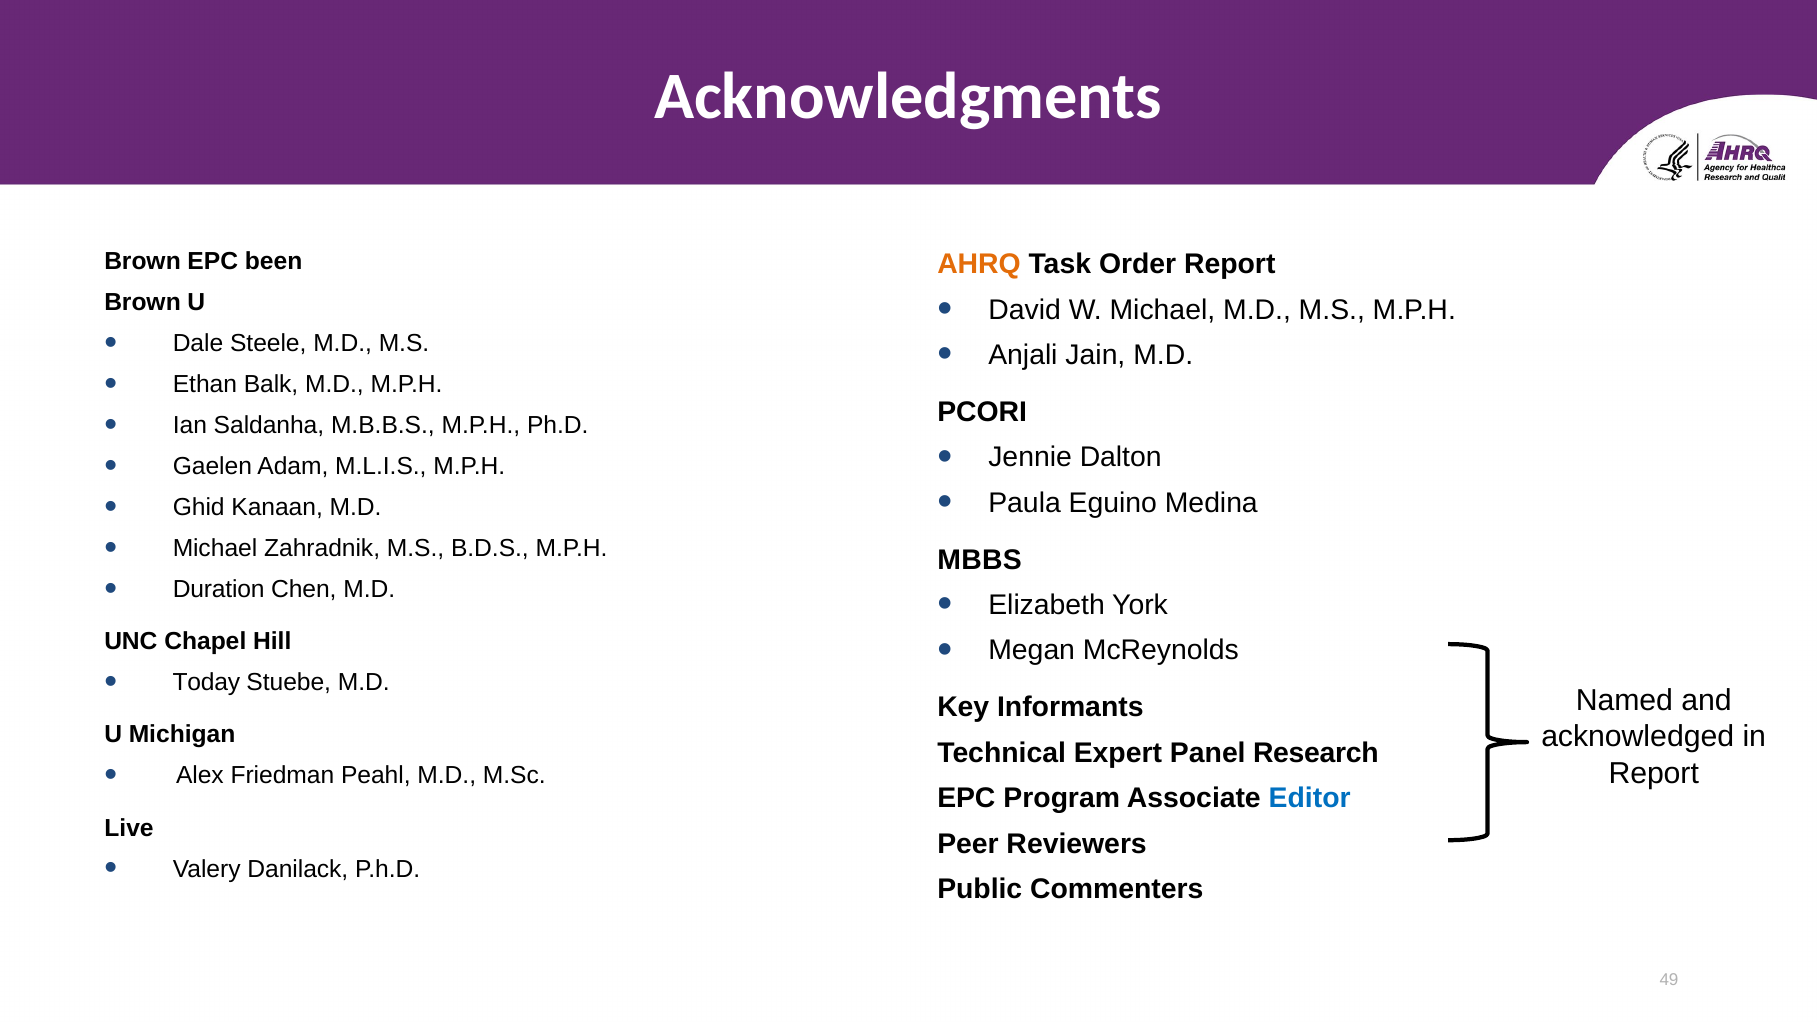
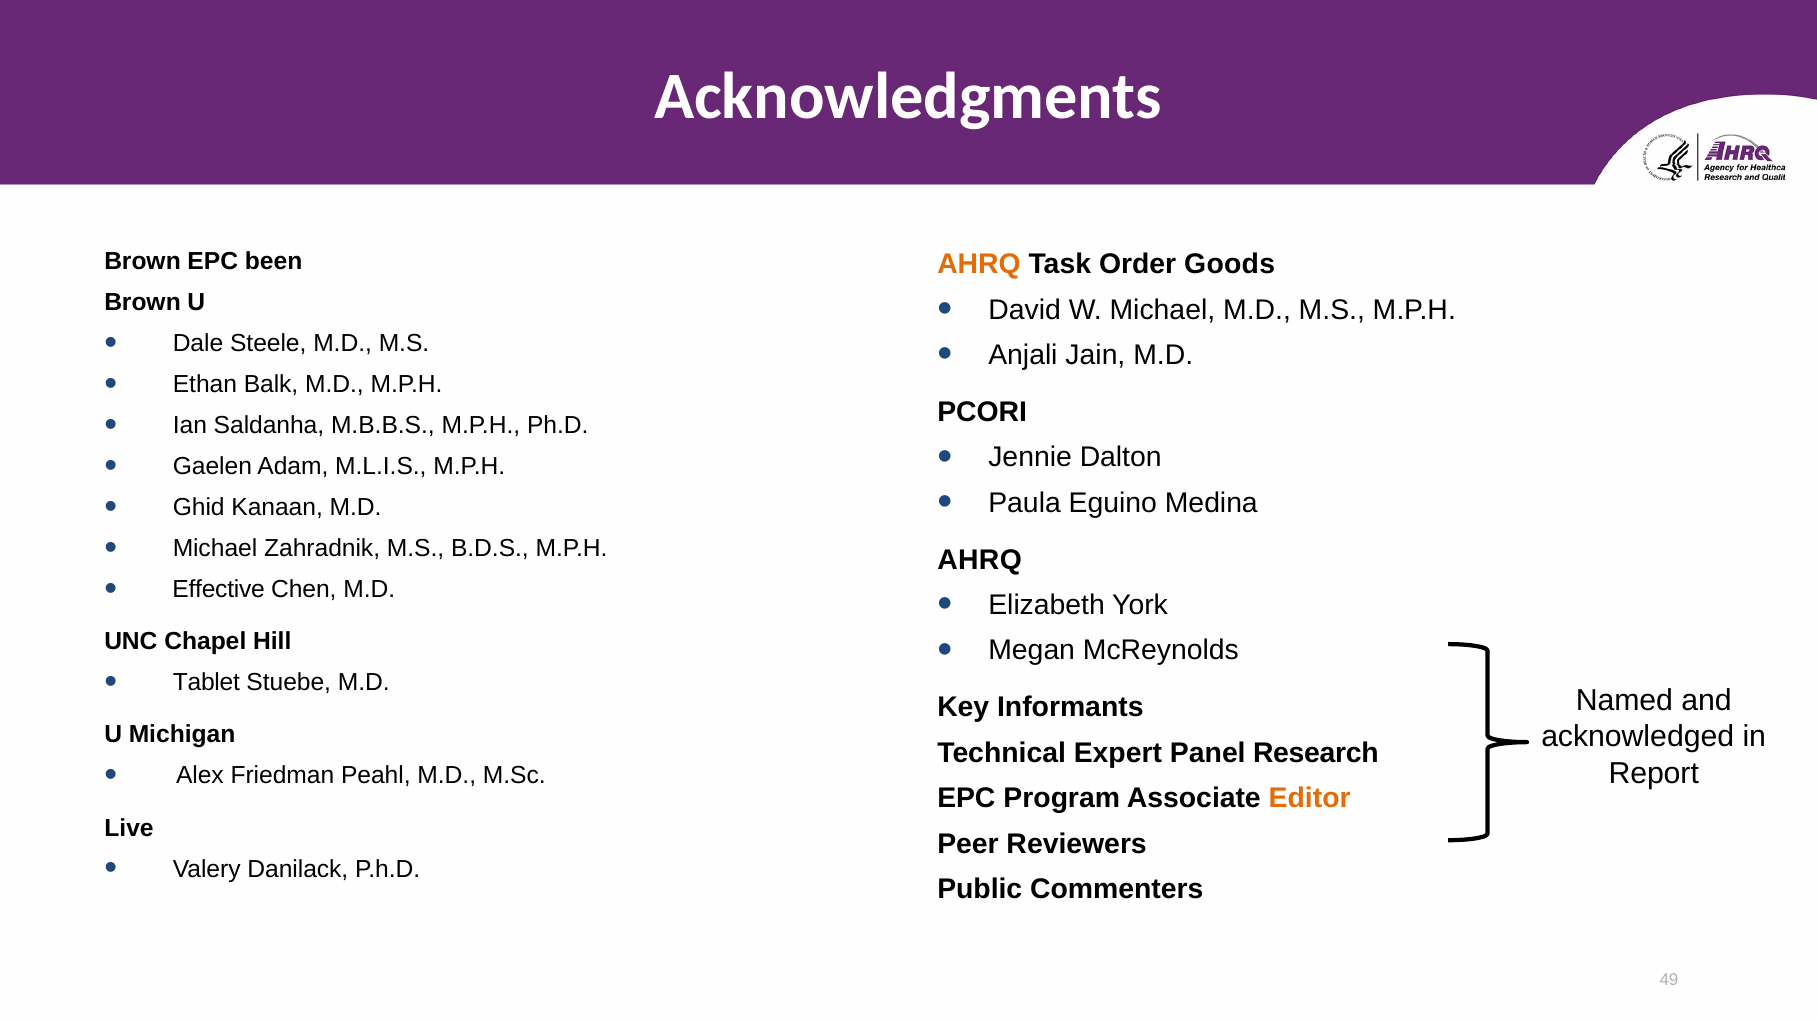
Order Report: Report -> Goods
MBBS at (980, 560): MBBS -> AHRQ
Duration: Duration -> Effective
Today: Today -> Tablet
Editor colour: blue -> orange
